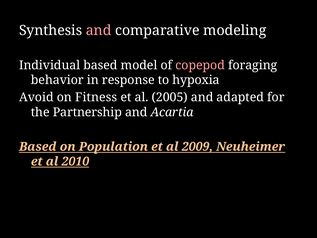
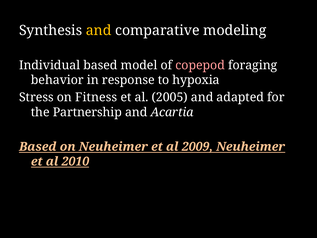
and at (99, 30) colour: pink -> yellow
Avoid: Avoid -> Stress
on Population: Population -> Neuheimer
